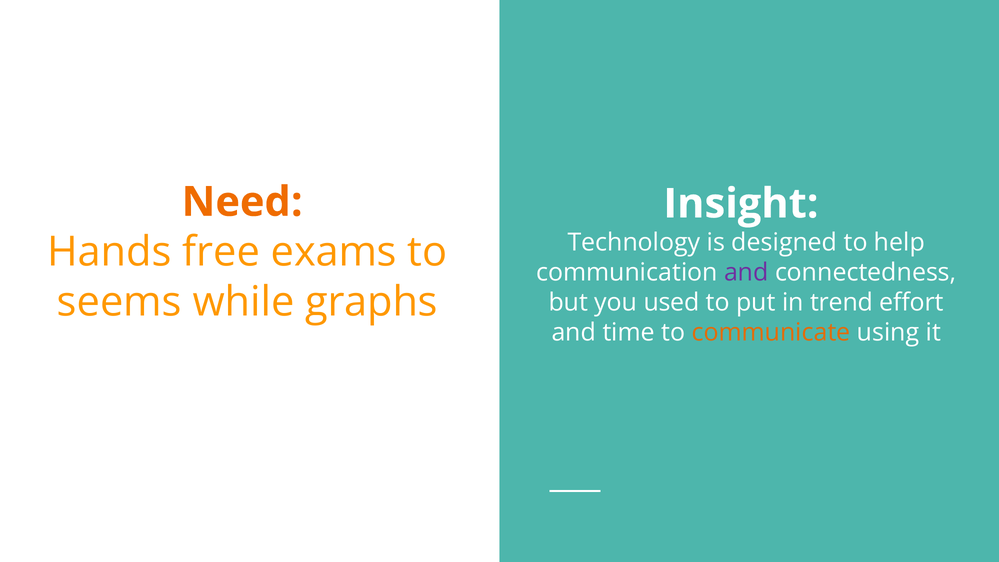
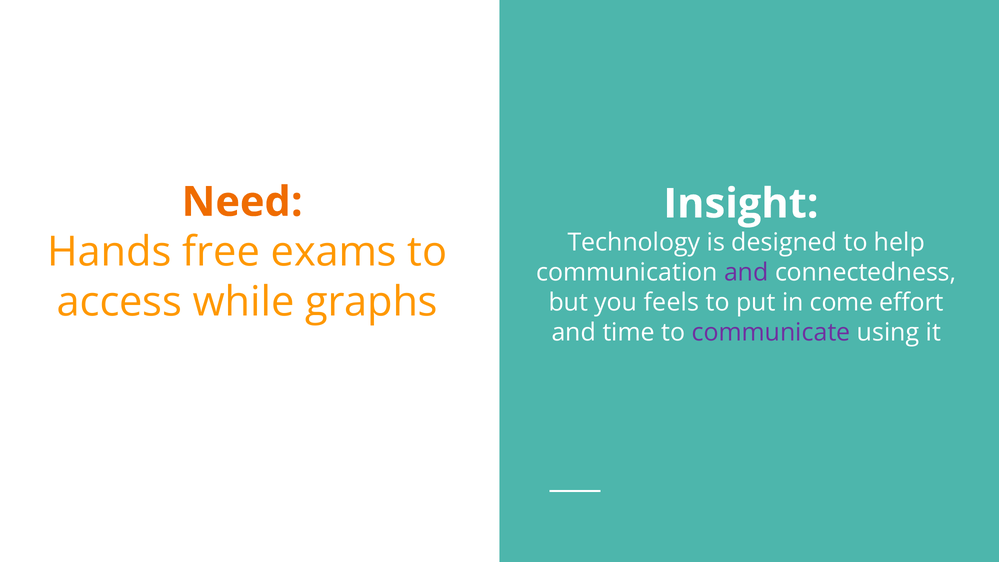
seems: seems -> access
used: used -> feels
trend: trend -> come
communicate colour: orange -> purple
